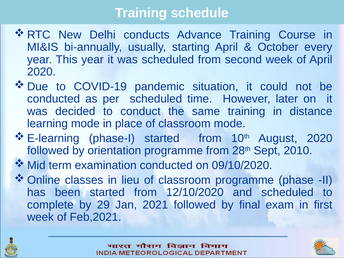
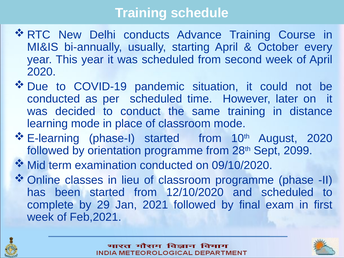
2010: 2010 -> 2099
